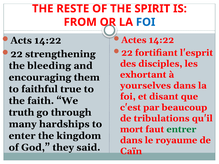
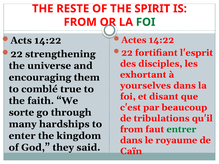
FOI at (146, 22) colour: blue -> green
bleeding: bleeding -> universe
faithful: faithful -> comblé
truth: truth -> sorte
mort at (132, 129): mort -> from
